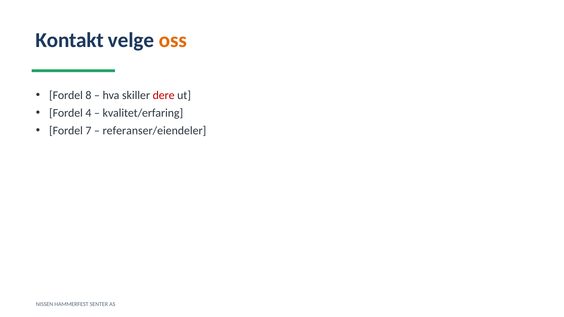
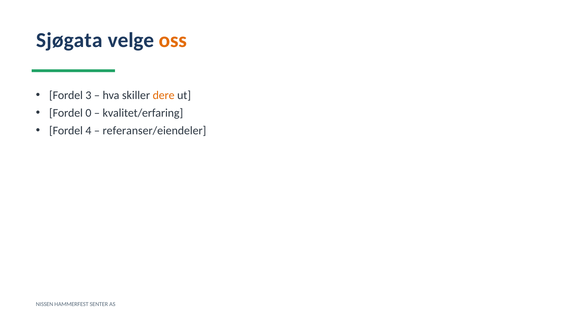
Kontakt: Kontakt -> Sjøgata
8: 8 -> 3
dere colour: red -> orange
4: 4 -> 0
7: 7 -> 4
